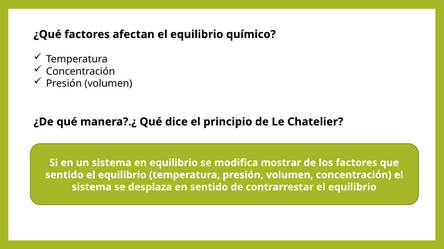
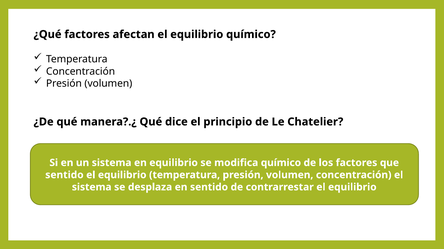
modifica mostrar: mostrar -> químico
